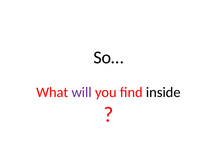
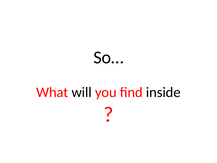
will colour: purple -> black
